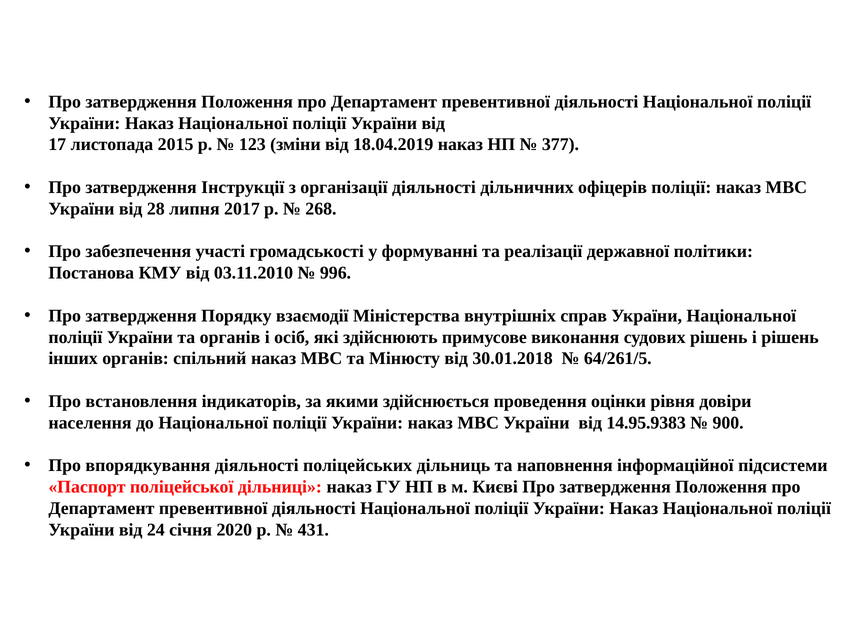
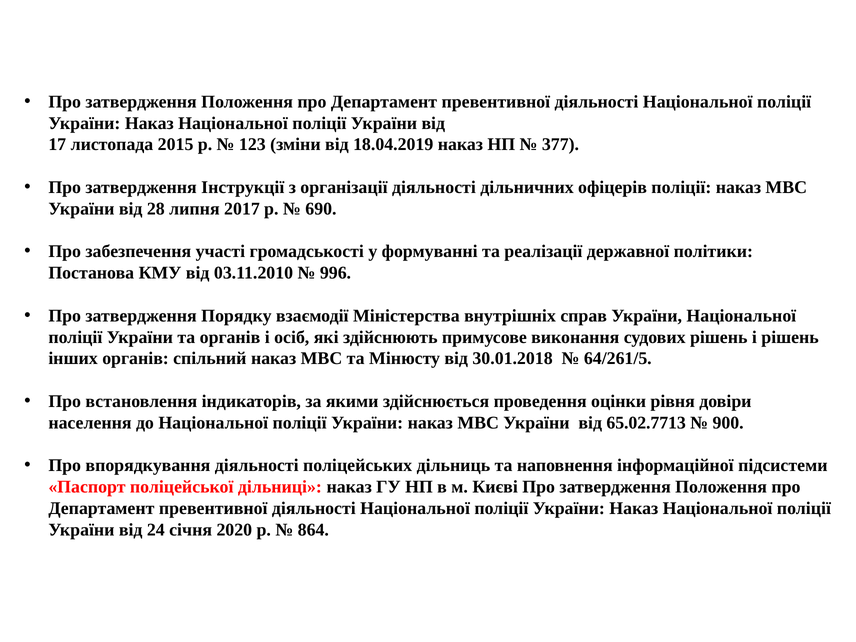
268: 268 -> 690
14.95.9383: 14.95.9383 -> 65.02.7713
431: 431 -> 864
